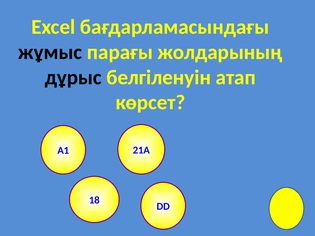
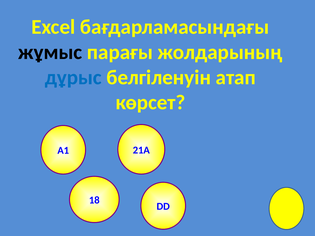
дұрыс colour: black -> blue
